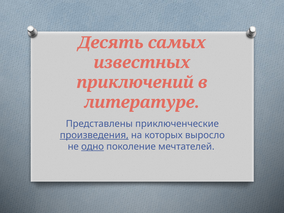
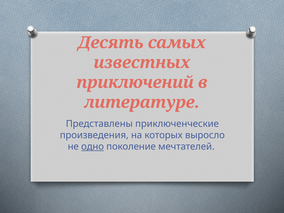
произведения underline: present -> none
